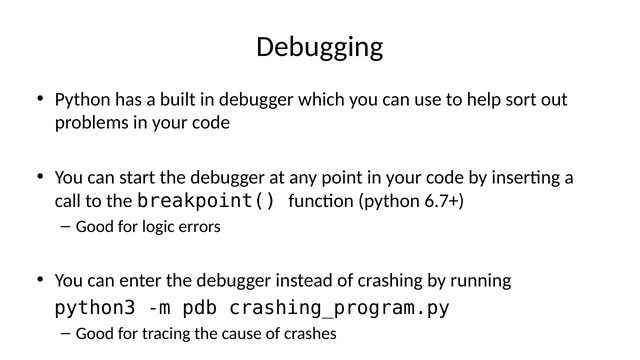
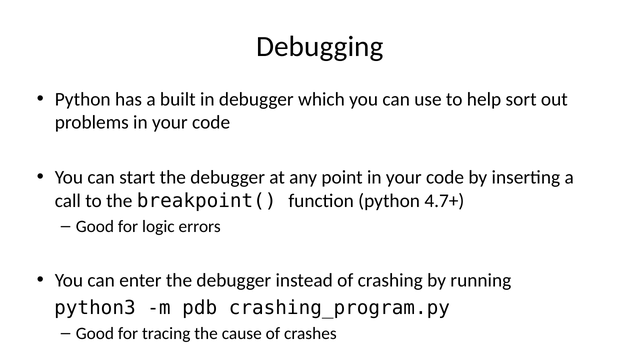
6.7+: 6.7+ -> 4.7+
